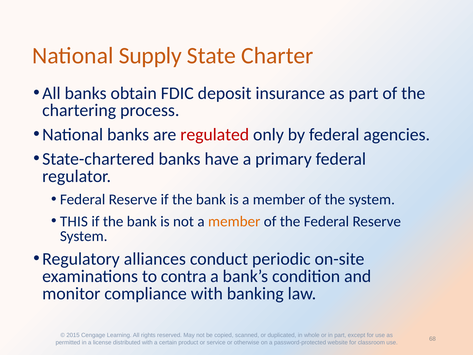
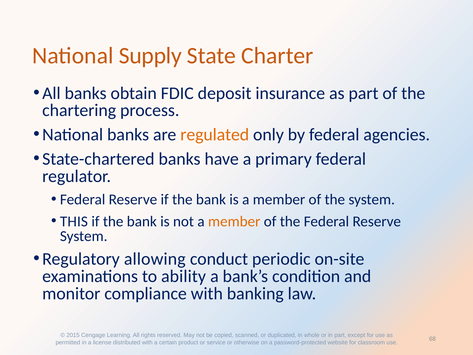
regulated colour: red -> orange
alliances: alliances -> allowing
contra: contra -> ability
